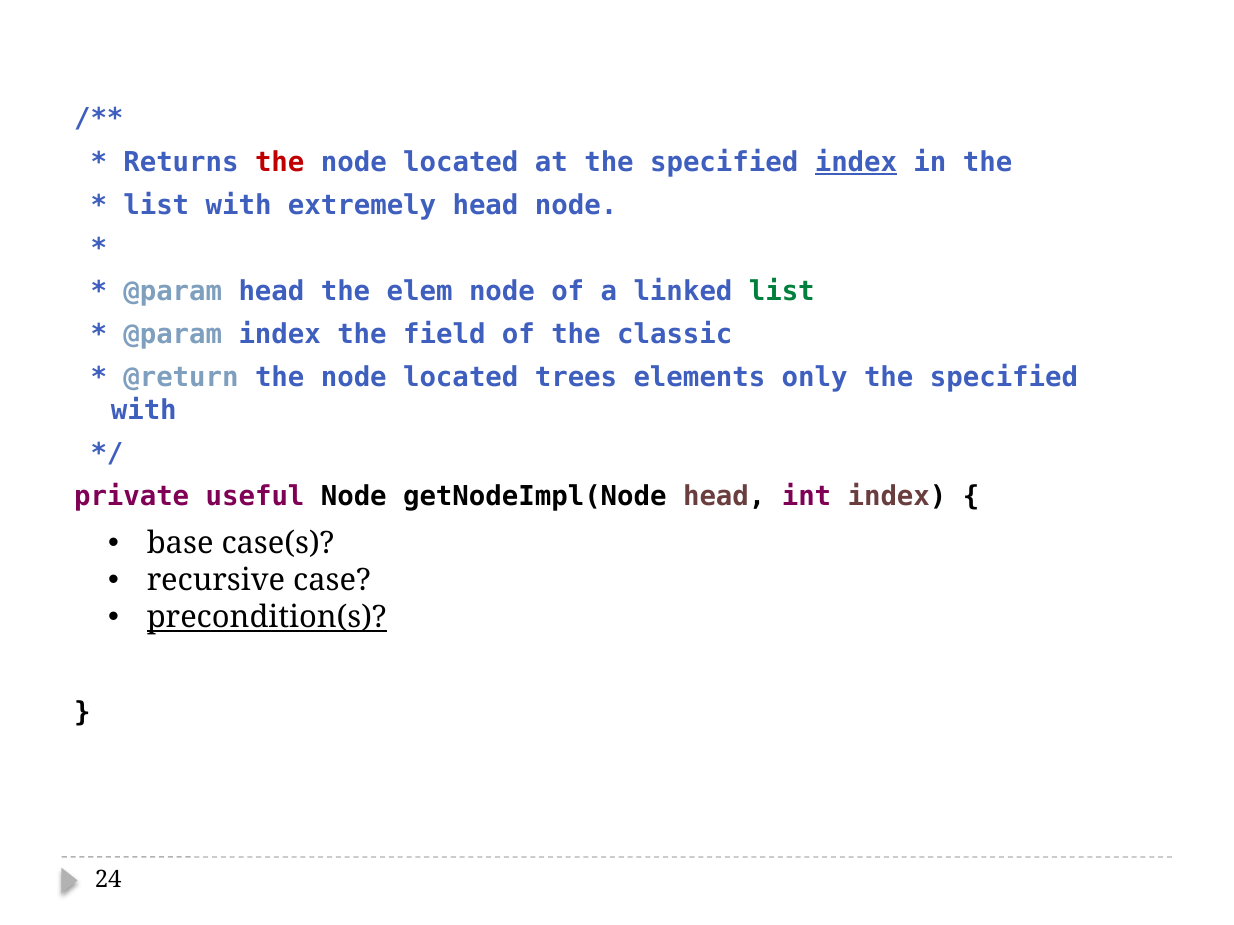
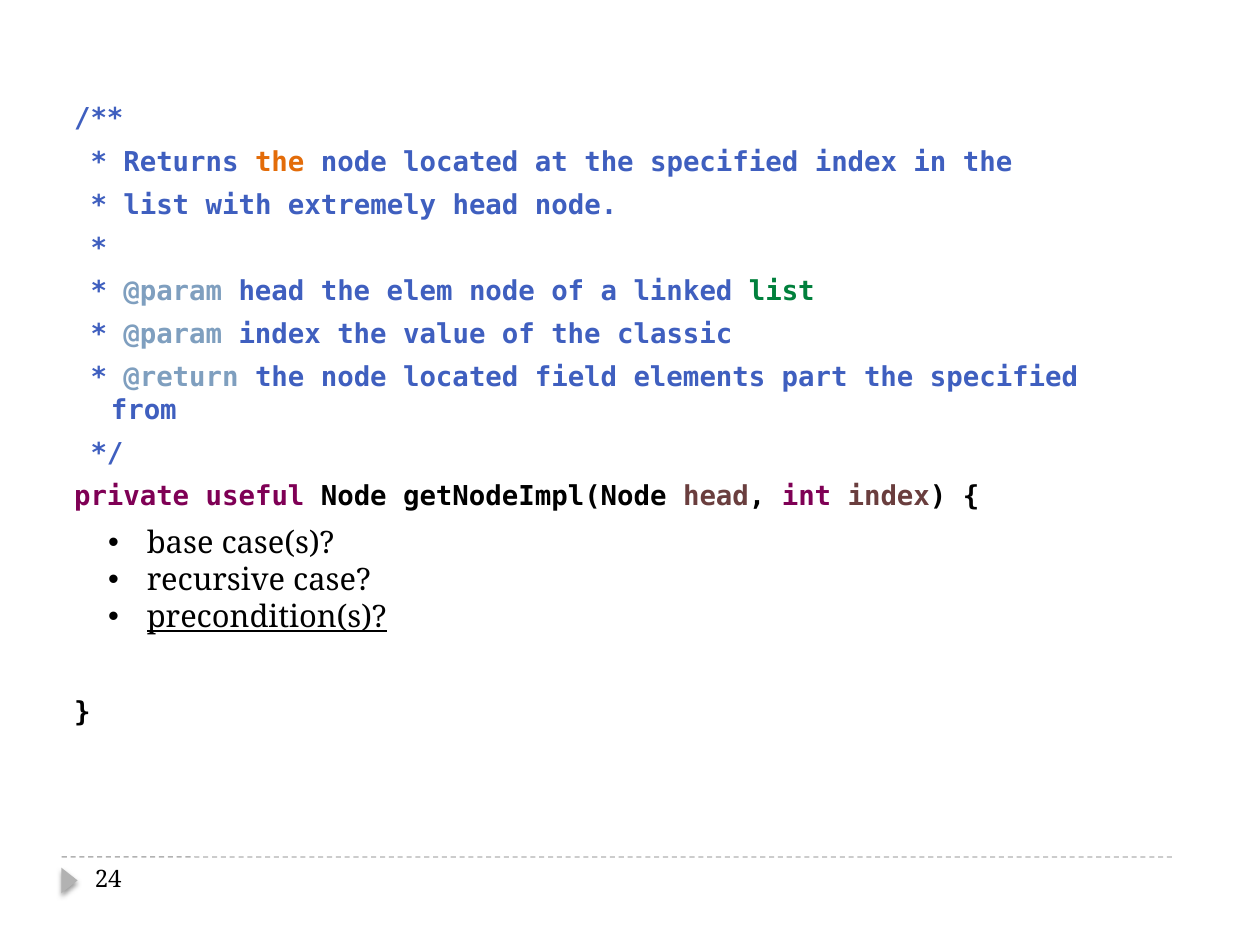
the at (280, 162) colour: red -> orange
index at (856, 162) underline: present -> none
field: field -> value
trees: trees -> field
only: only -> part
with at (144, 411): with -> from
